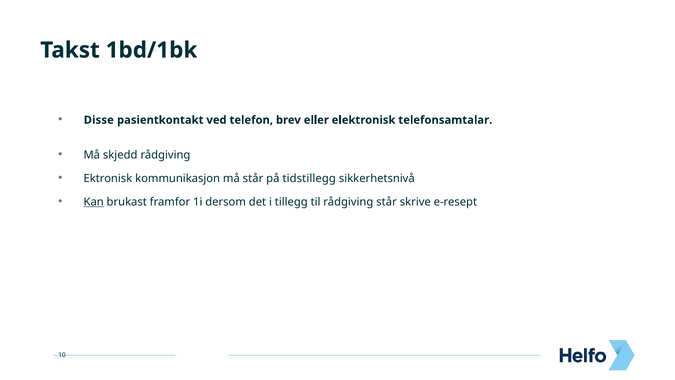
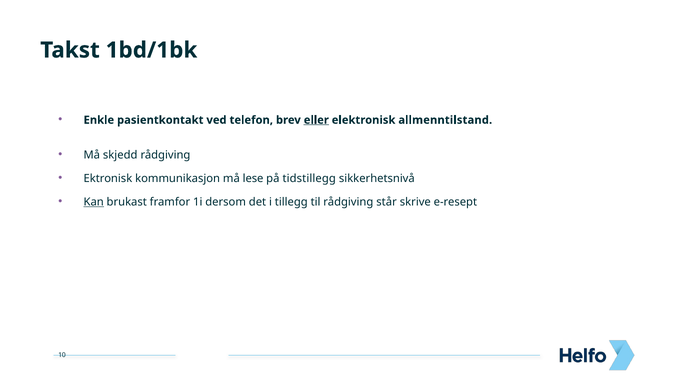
Disse: Disse -> Enkle
eller underline: none -> present
telefonsamtalar: telefonsamtalar -> allmenntilstand
må står: står -> lese
